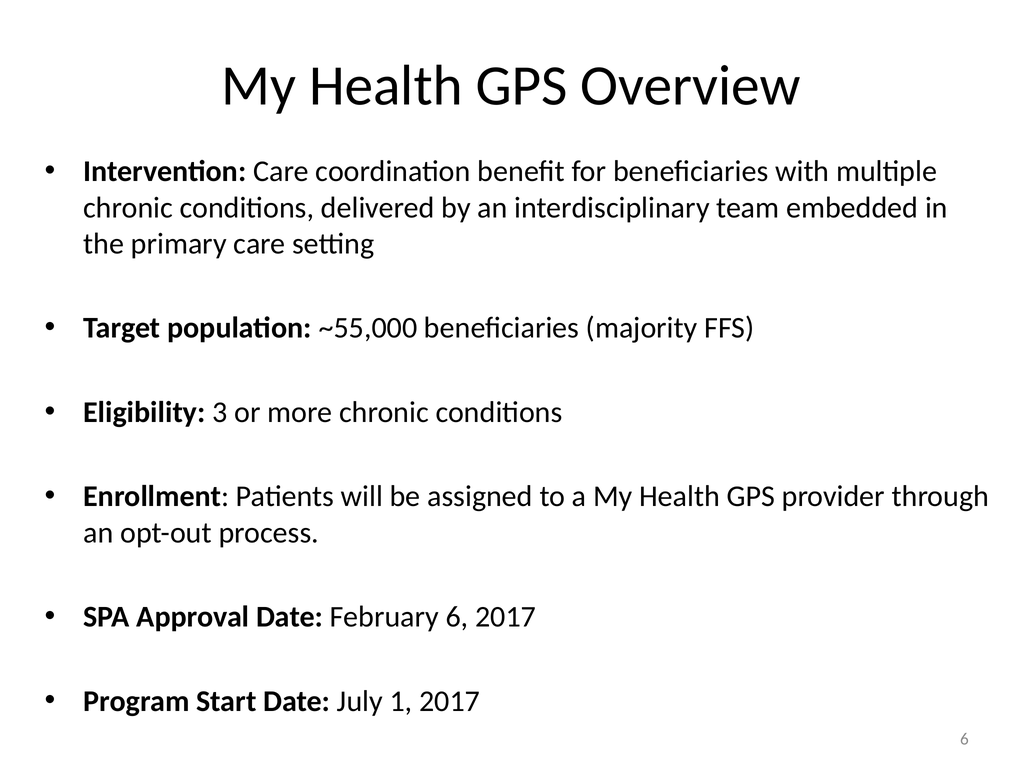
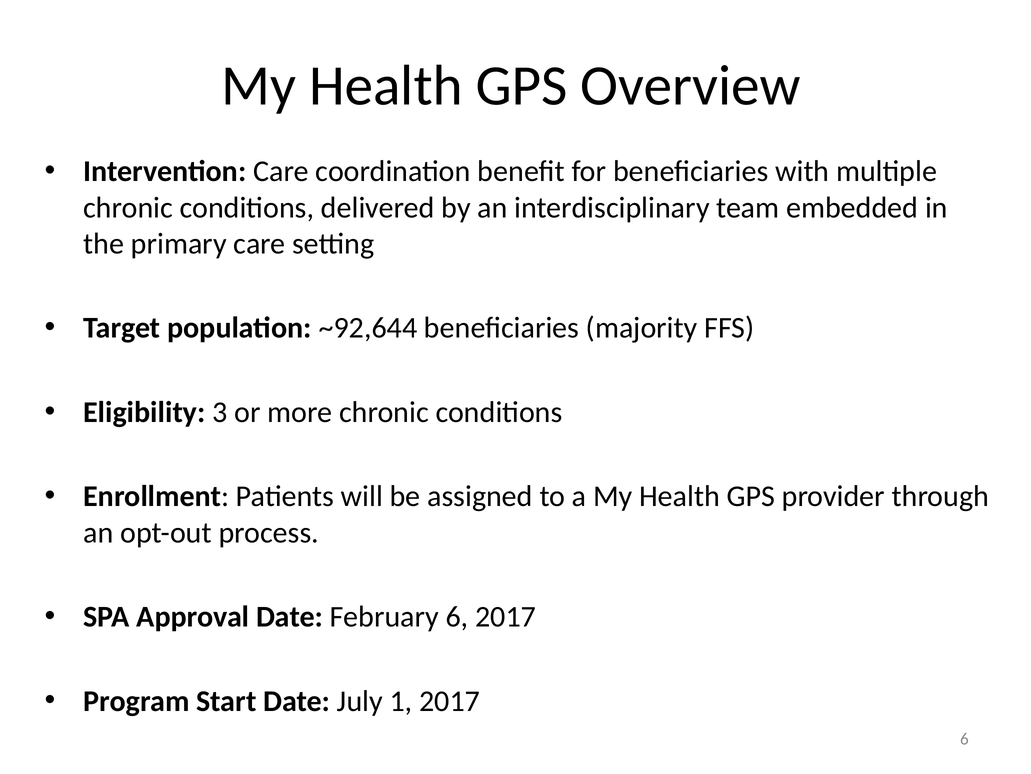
~55,000: ~55,000 -> ~92,644
